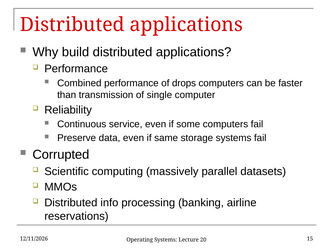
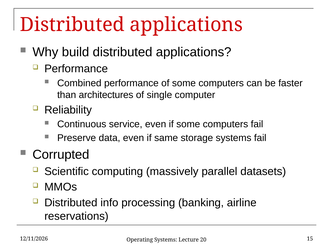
of drops: drops -> some
transmission: transmission -> architectures
